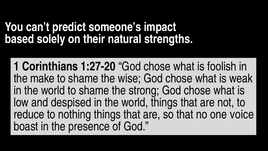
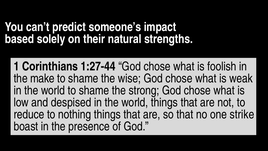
1:27-20: 1:27-20 -> 1:27-44
voice: voice -> strike
